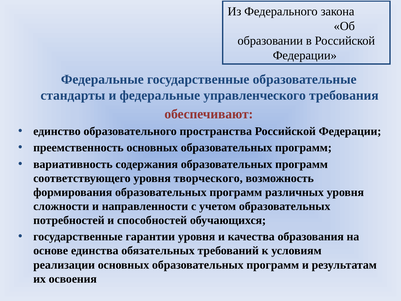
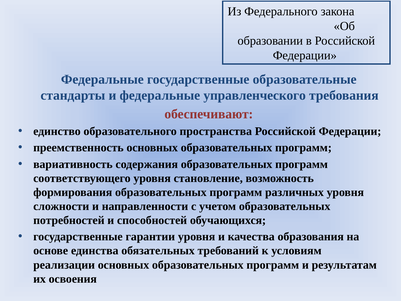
творческого: творческого -> становление
